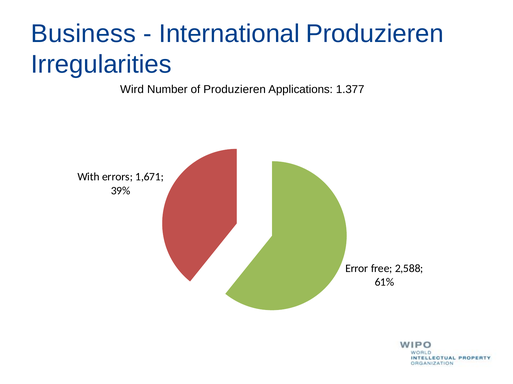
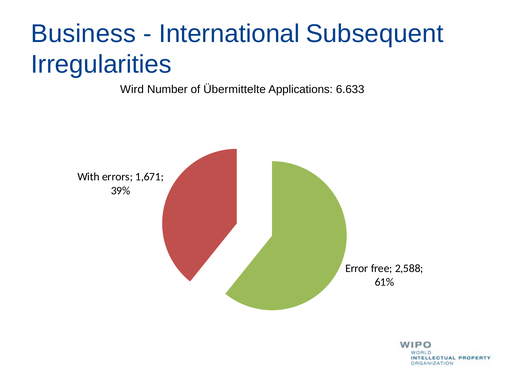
International Produzieren: Produzieren -> Subsequent
of Produzieren: Produzieren -> Übermittelte
1.377: 1.377 -> 6.633
